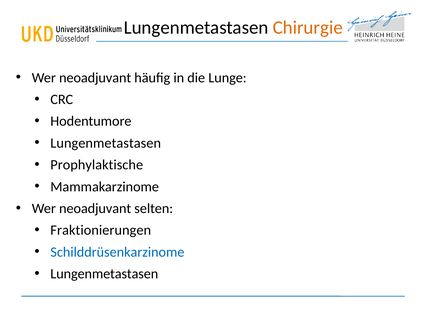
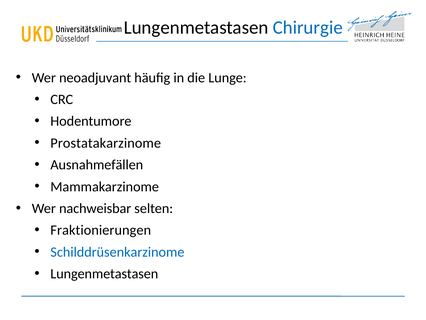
Chirurgie colour: orange -> blue
Lungenmetastasen at (106, 143): Lungenmetastasen -> Prostatakarzinome
Prophylaktische: Prophylaktische -> Ausnahmefällen
neoadjuvant at (95, 208): neoadjuvant -> nachweisbar
